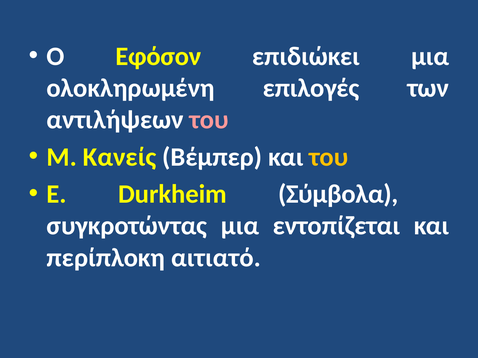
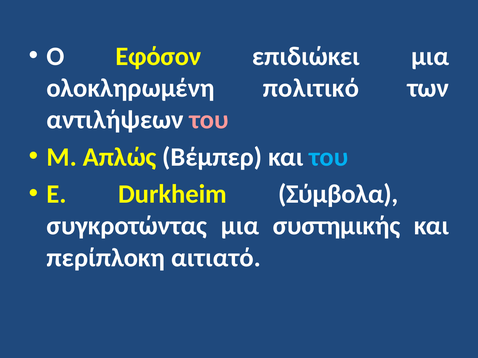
επιλογές: επιλογές -> πολιτικό
Κανείς: Κανείς -> Απλώς
του at (329, 157) colour: yellow -> light blue
εντοπίζεται: εντοπίζεται -> συστημικής
